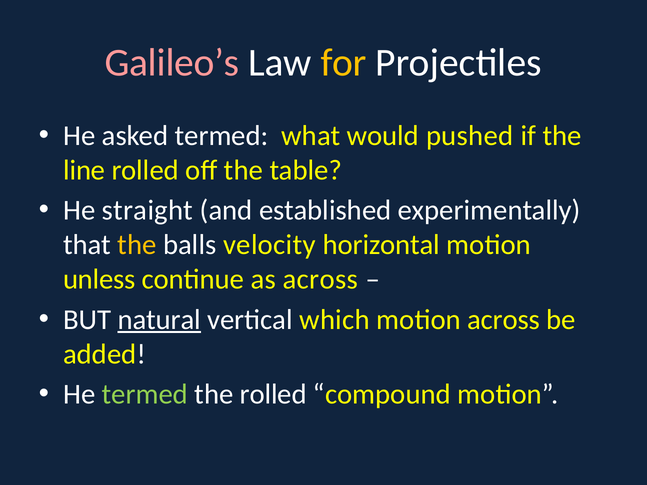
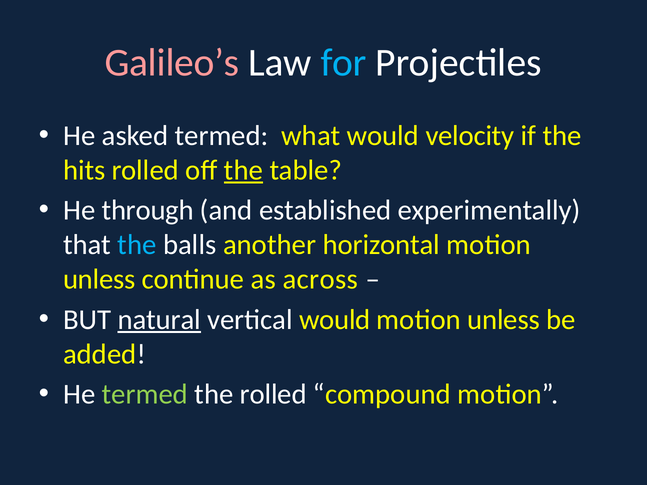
for colour: yellow -> light blue
pushed: pushed -> velocity
line: line -> hits
the at (243, 170) underline: none -> present
straight: straight -> through
the at (137, 245) colour: yellow -> light blue
velocity: velocity -> another
vertical which: which -> would
across at (504, 320): across -> unless
